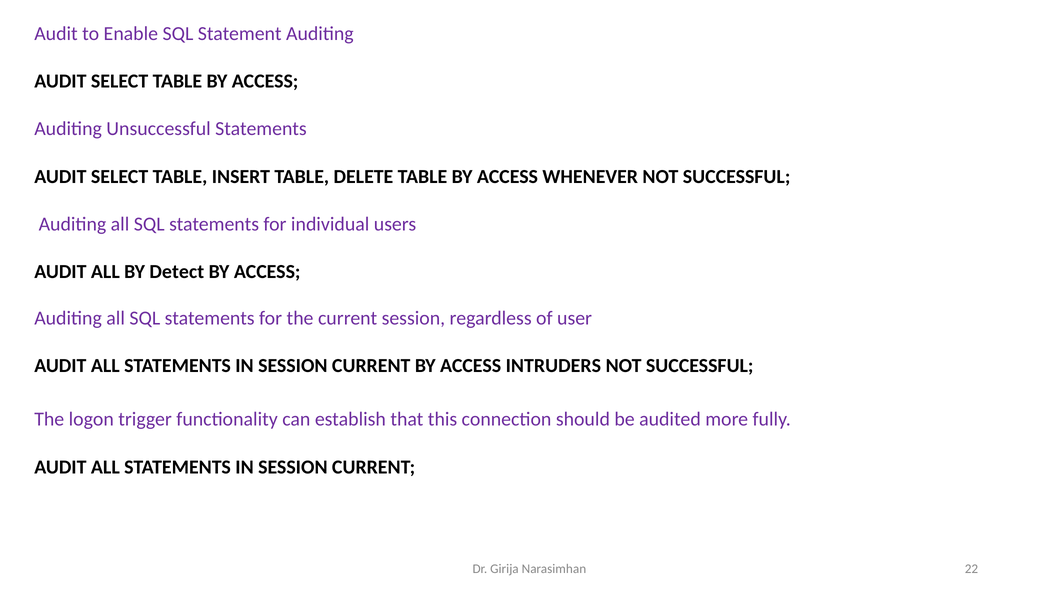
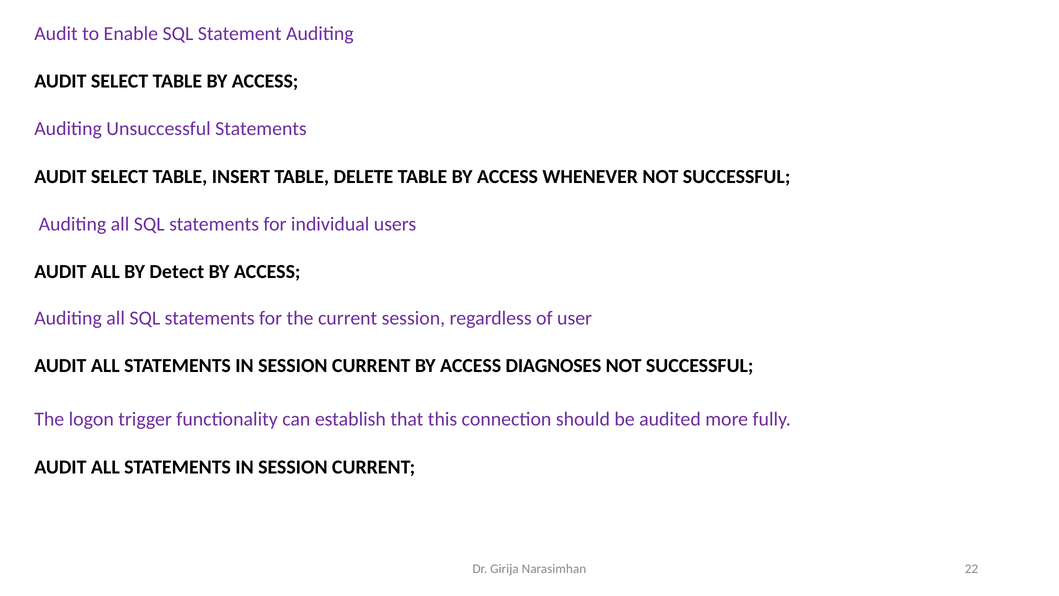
INTRUDERS: INTRUDERS -> DIAGNOSES
